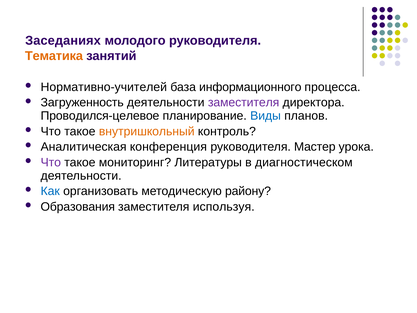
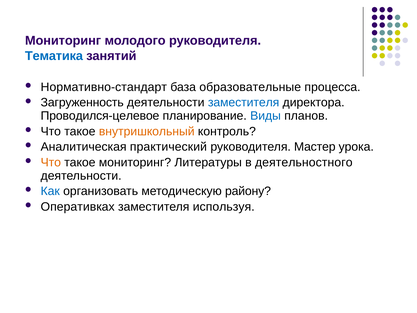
Заседаниях at (63, 41): Заседаниях -> Мониторинг
Тематика colour: orange -> blue
Нормативно-учителей: Нормативно-учителей -> Нормативно-стандарт
информационного: информационного -> образовательные
заместителя at (244, 103) colour: purple -> blue
конференция: конференция -> практический
Что at (51, 162) colour: purple -> orange
диагностическом: диагностическом -> деятельностного
Образования: Образования -> Оперативках
